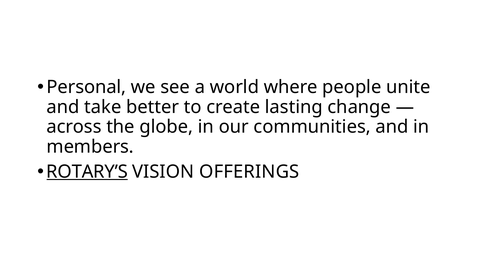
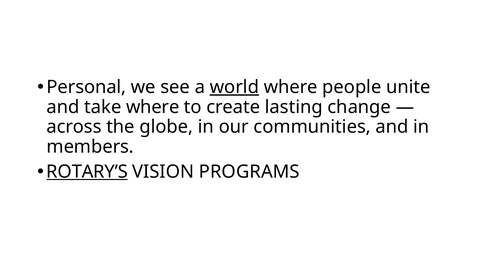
world underline: none -> present
take better: better -> where
OFFERINGS: OFFERINGS -> PROGRAMS
